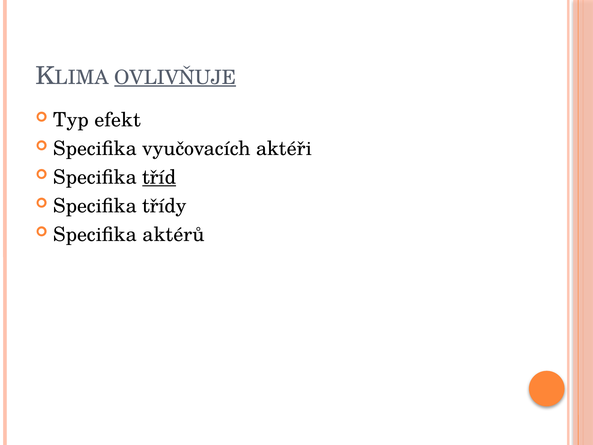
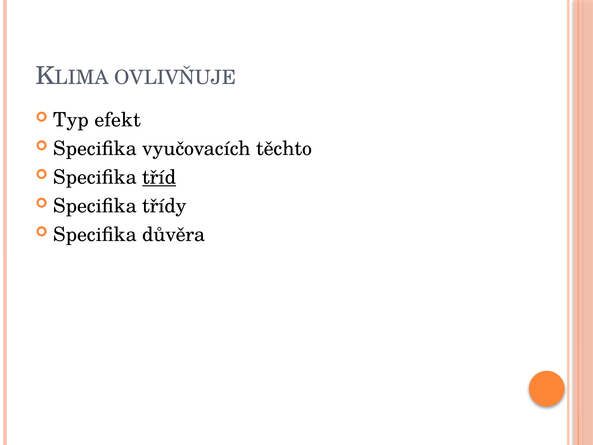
OVLIVŇUJE underline: present -> none
aktéři: aktéři -> těchto
aktérů: aktérů -> důvěra
